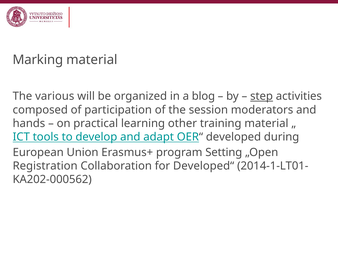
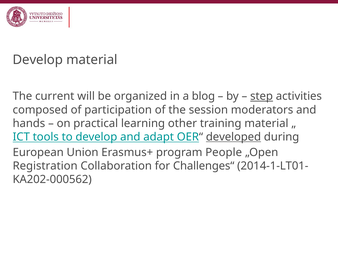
Marking at (38, 60): Marking -> Develop
various: various -> current
developed underline: none -> present
Setting: Setting -> People
Developed“: Developed“ -> Challenges“
